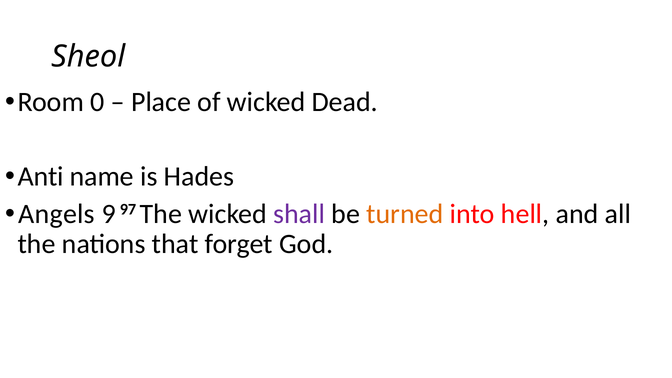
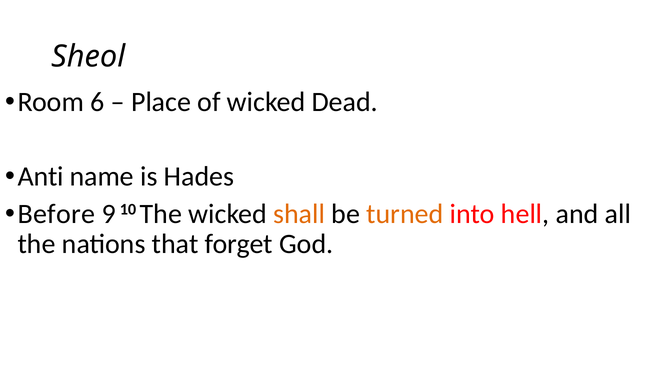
0: 0 -> 6
Angels: Angels -> Before
97: 97 -> 10
shall colour: purple -> orange
